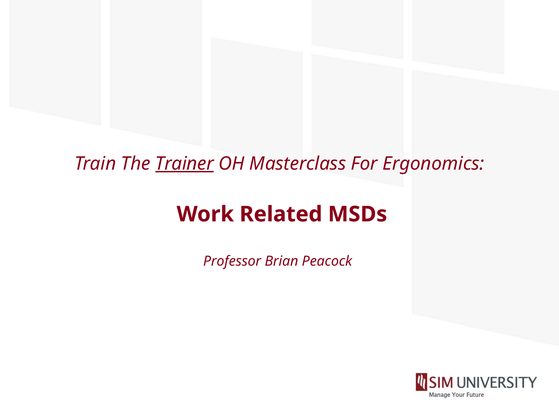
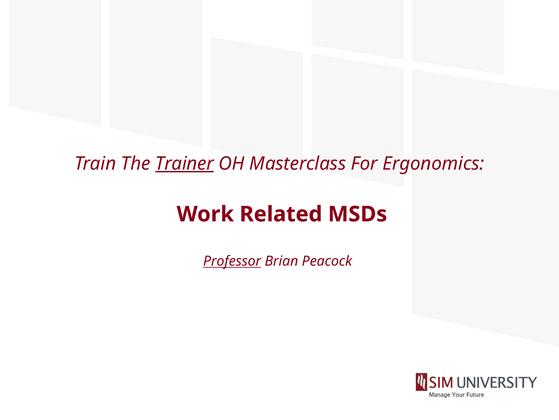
Professor underline: none -> present
